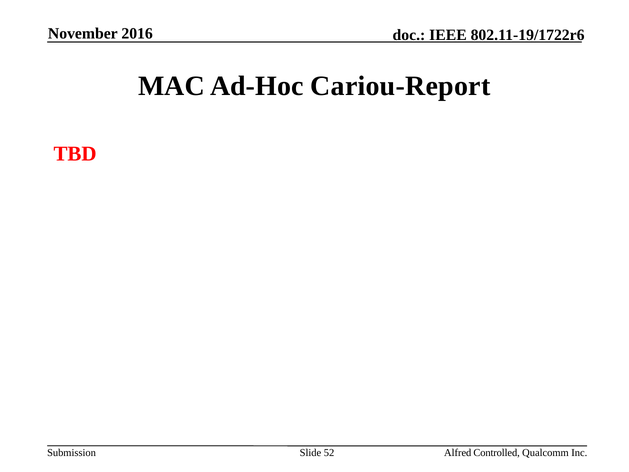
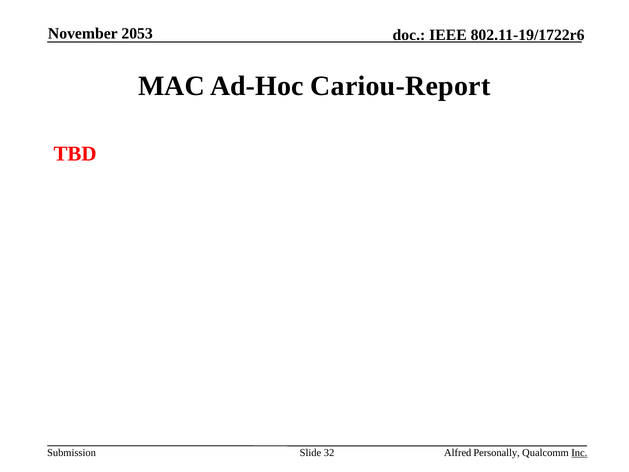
2016: 2016 -> 2053
52: 52 -> 32
Controlled: Controlled -> Personally
Inc underline: none -> present
